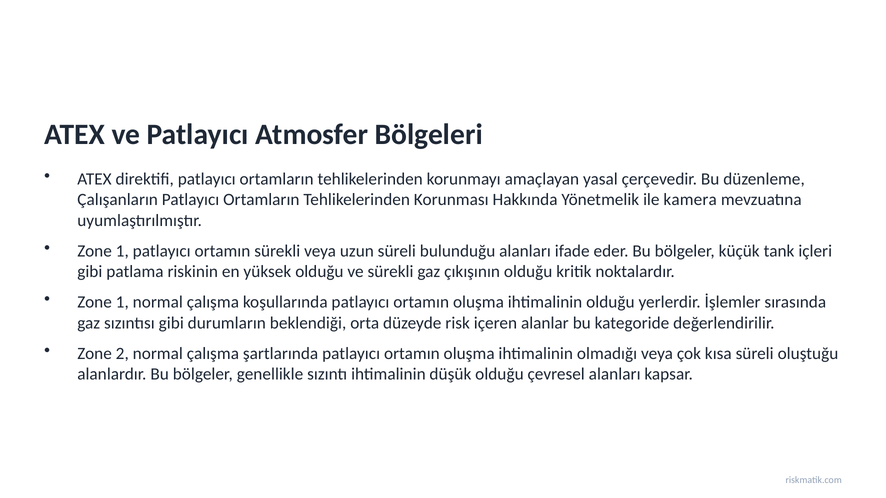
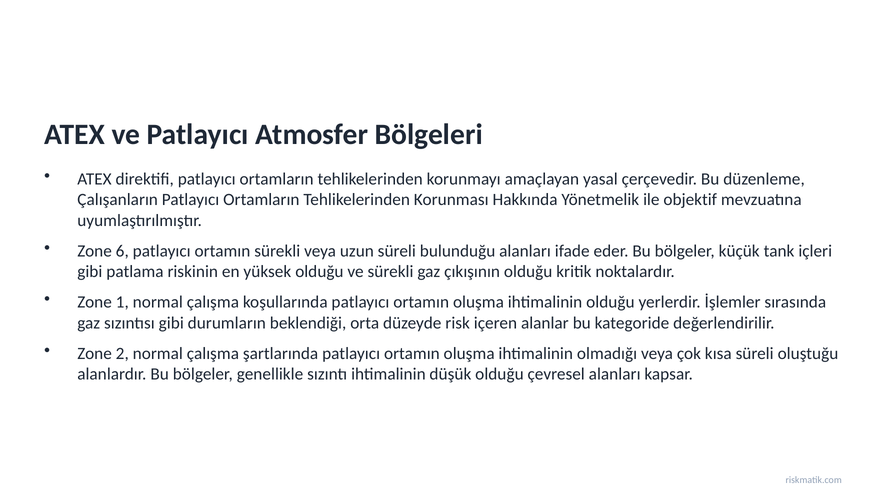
kamera: kamera -> objektif
1 at (122, 251): 1 -> 6
